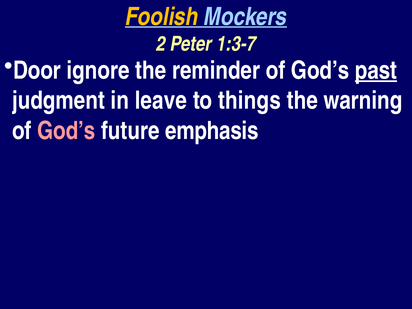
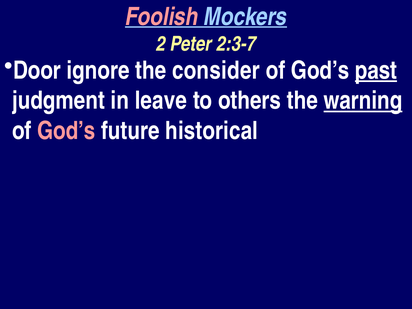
Foolish colour: yellow -> pink
1:3-7: 1:3-7 -> 2:3-7
reminder: reminder -> consider
things: things -> others
warning underline: none -> present
emphasis: emphasis -> historical
